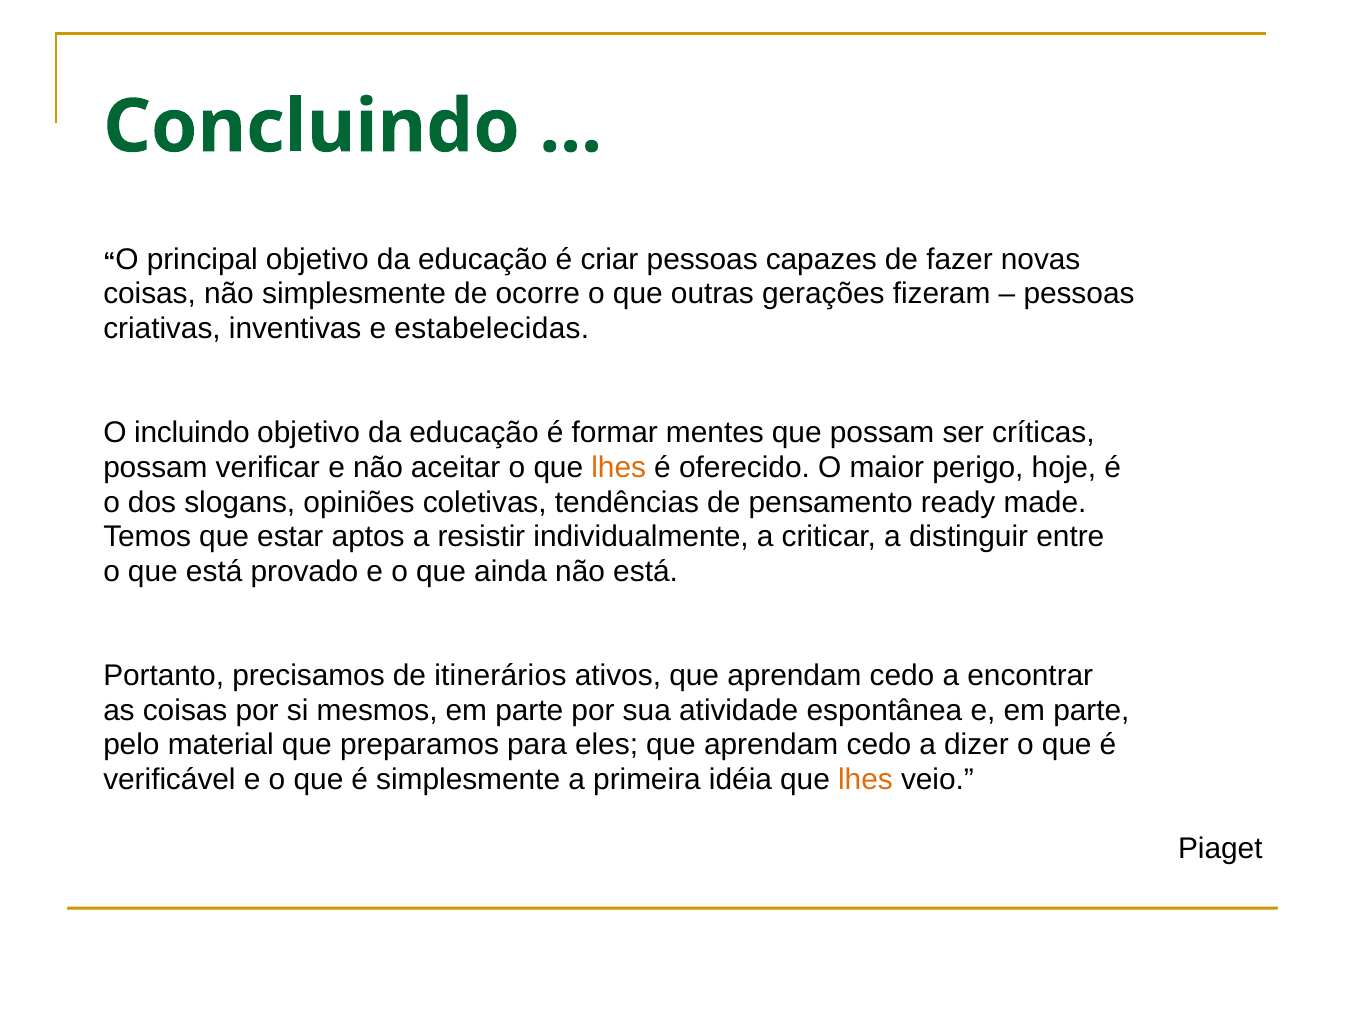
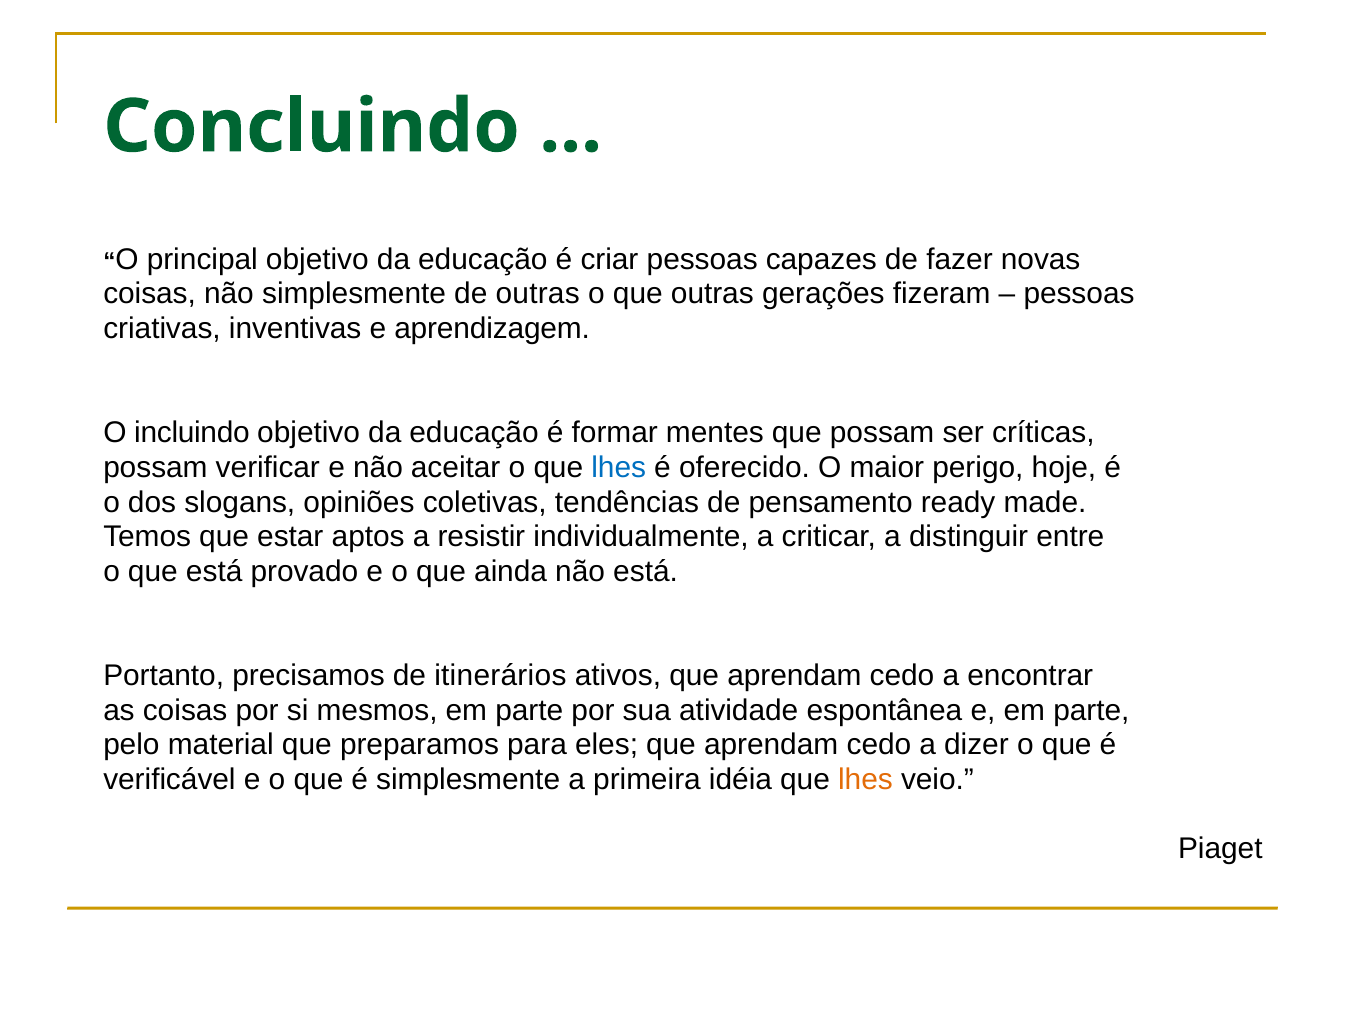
de ocorre: ocorre -> outras
estabelecidas: estabelecidas -> aprendizagem
lhes at (619, 467) colour: orange -> blue
